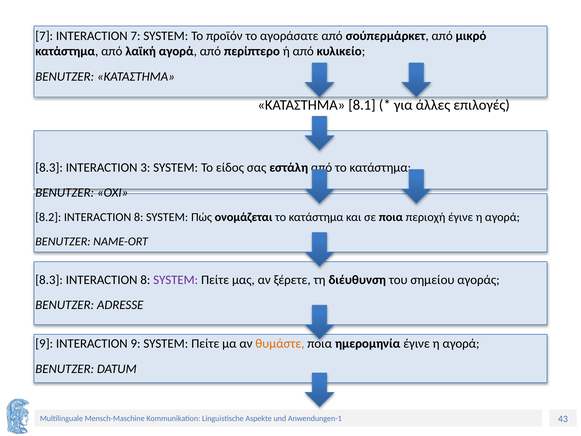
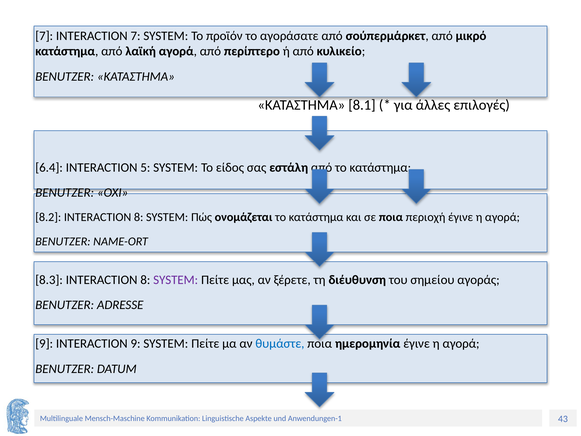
8.3 at (49, 167): 8.3 -> 6.4
3: 3 -> 5
θυμάστε colour: orange -> blue
